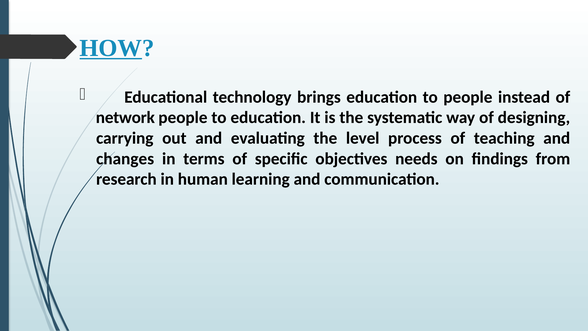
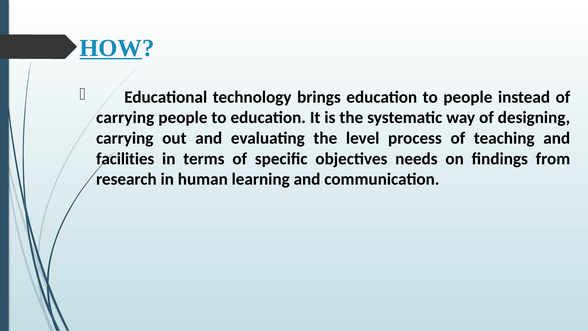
network at (125, 118): network -> carrying
changes: changes -> facilities
